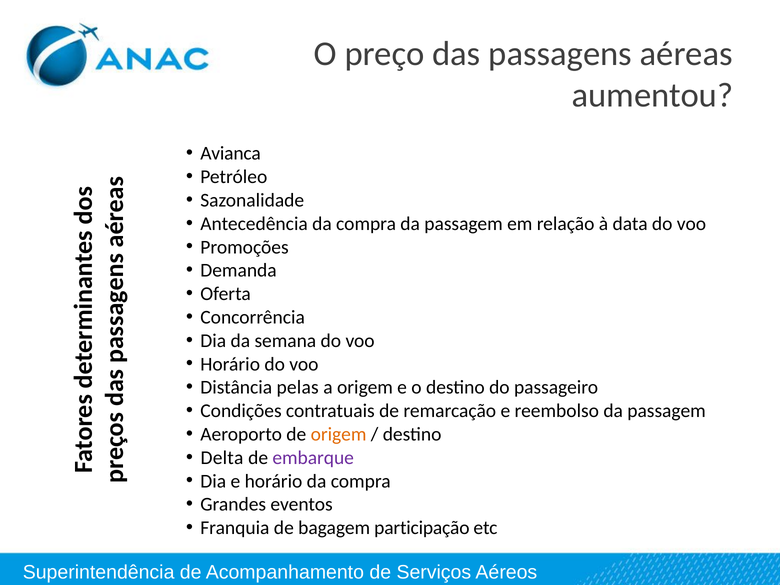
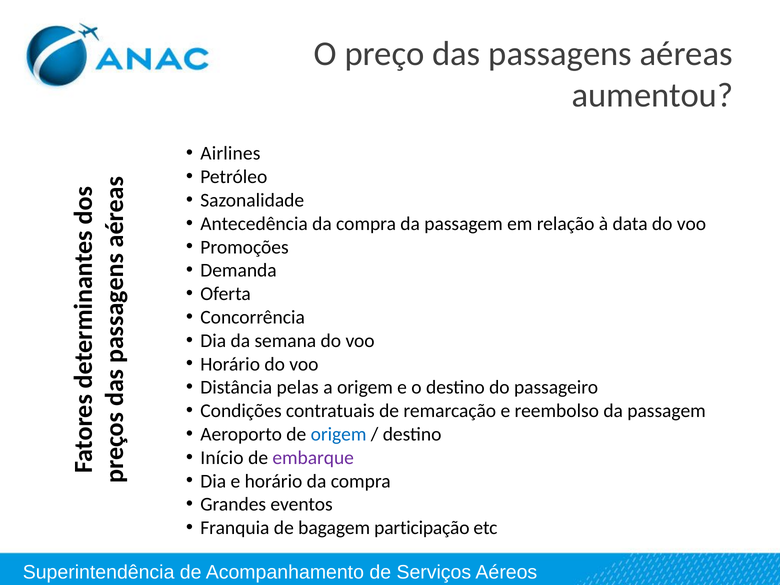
Avianca: Avianca -> Airlines
origem at (339, 434) colour: orange -> blue
Delta: Delta -> Início
